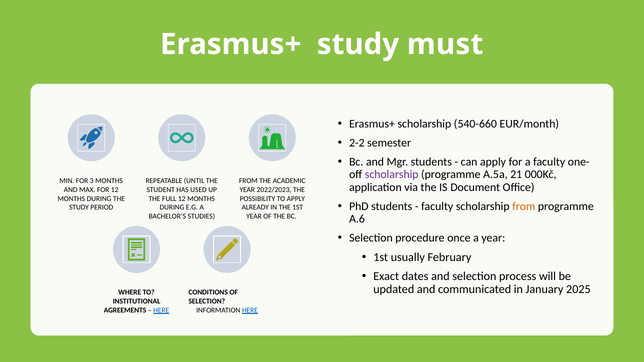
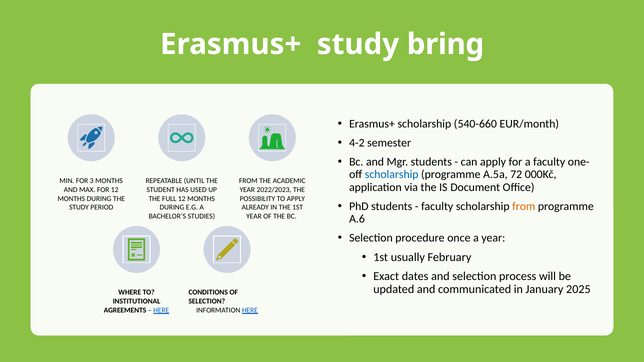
must: must -> bring
2-2: 2-2 -> 4-2
scholarship at (392, 175) colour: purple -> blue
21: 21 -> 72
